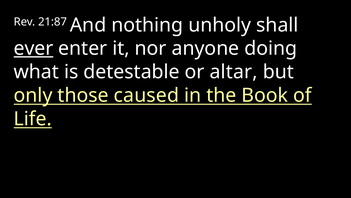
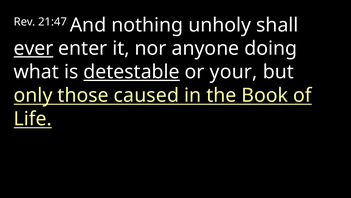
21:87: 21:87 -> 21:47
detestable underline: none -> present
altar: altar -> your
